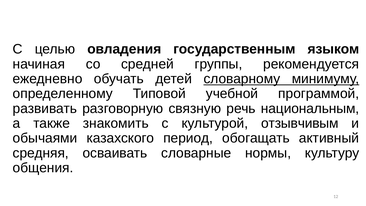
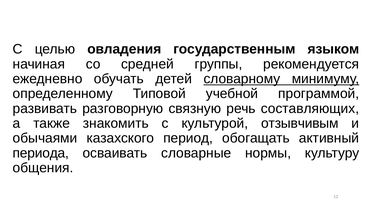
национальным: национальным -> составляющих
средняя: средняя -> периода
